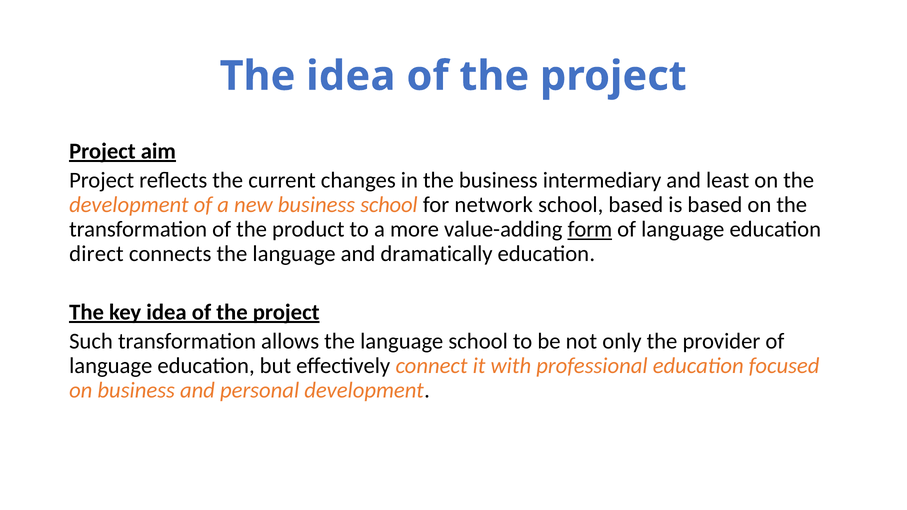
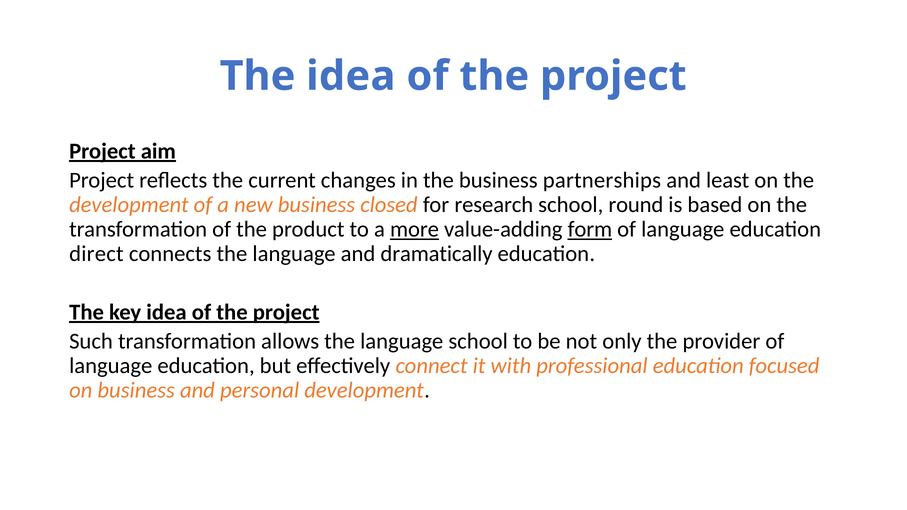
intermediary: intermediary -> partnerships
business school: school -> closed
network: network -> research
school based: based -> round
more underline: none -> present
